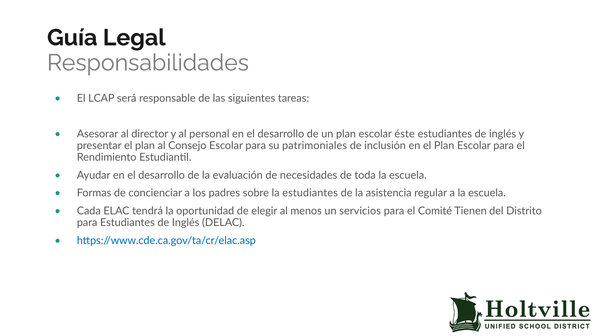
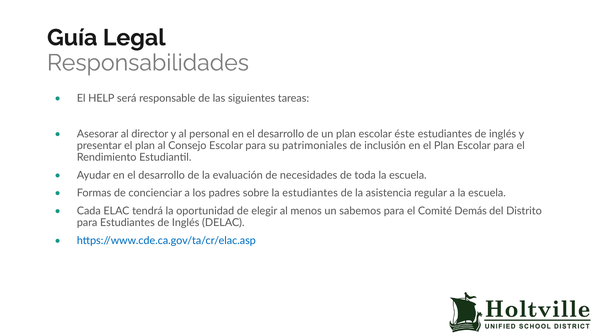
LCAP: LCAP -> HELP
servicios: servicios -> sabemos
Tienen: Tienen -> Demás
